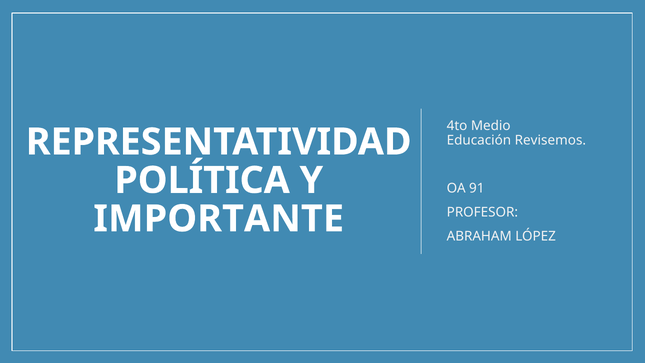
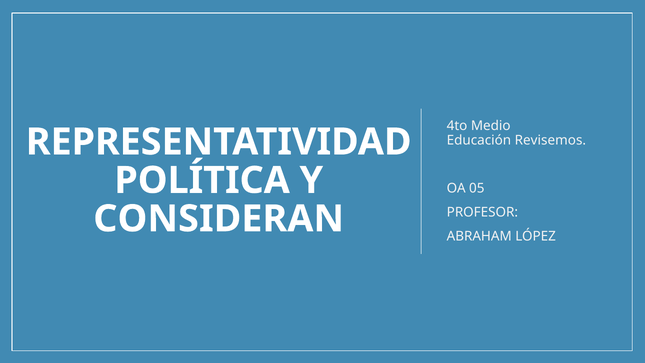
91: 91 -> 05
IMPORTANTE: IMPORTANTE -> CONSIDERAN
